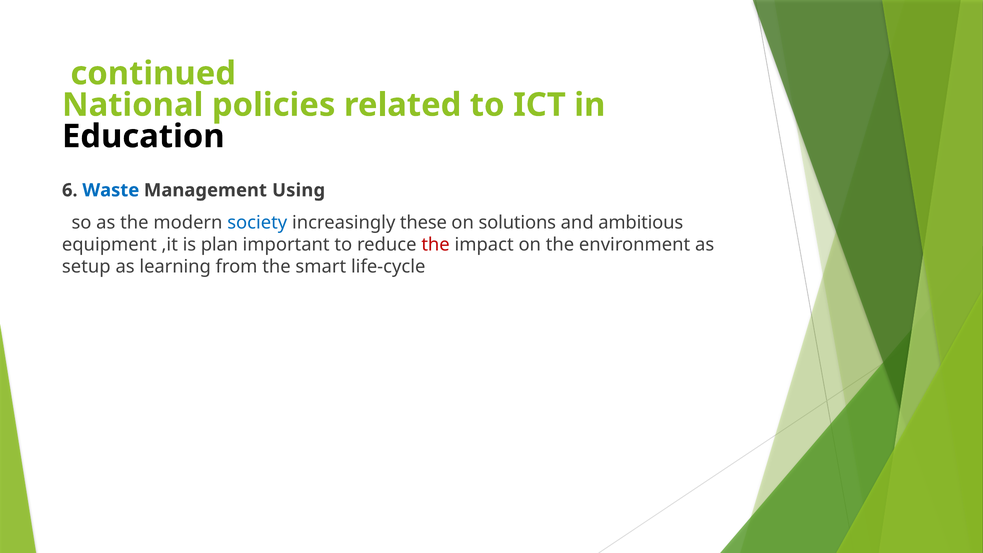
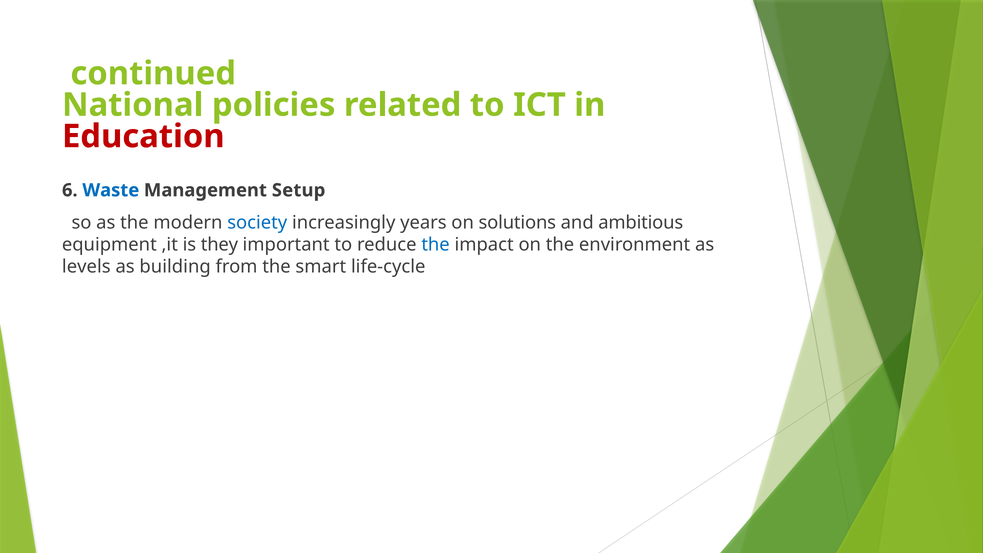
Education colour: black -> red
Using: Using -> Setup
these: these -> years
plan: plan -> they
the at (436, 245) colour: red -> blue
setup: setup -> levels
learning: learning -> building
